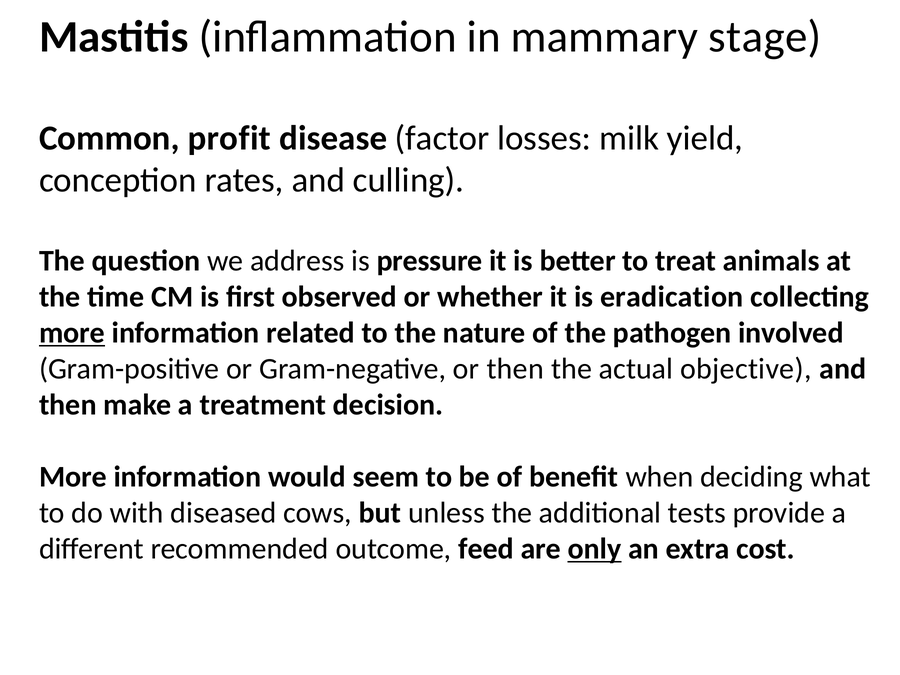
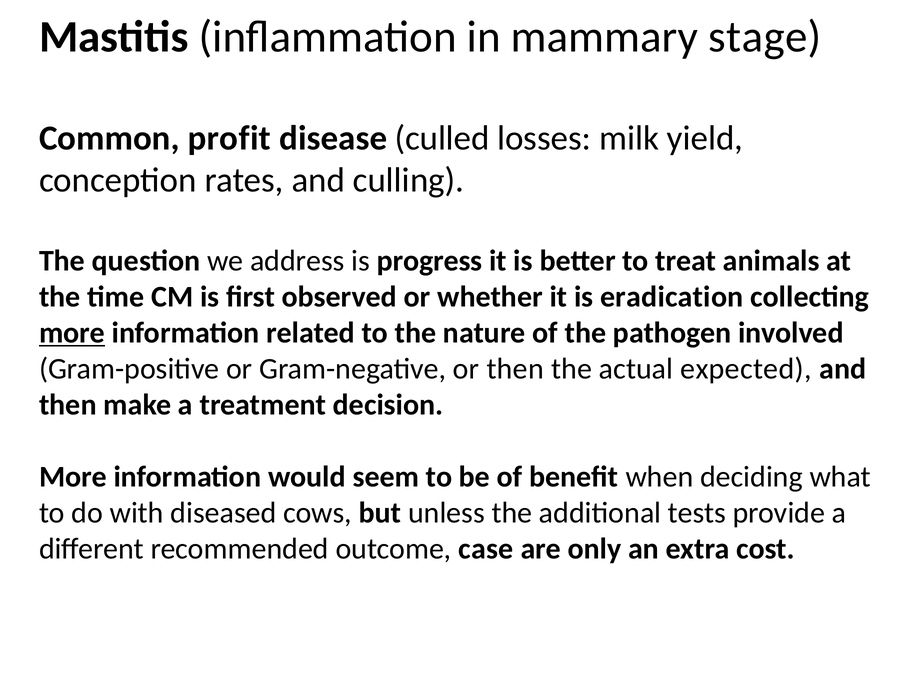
factor: factor -> culled
pressure: pressure -> progress
objective: objective -> expected
feed: feed -> case
only underline: present -> none
